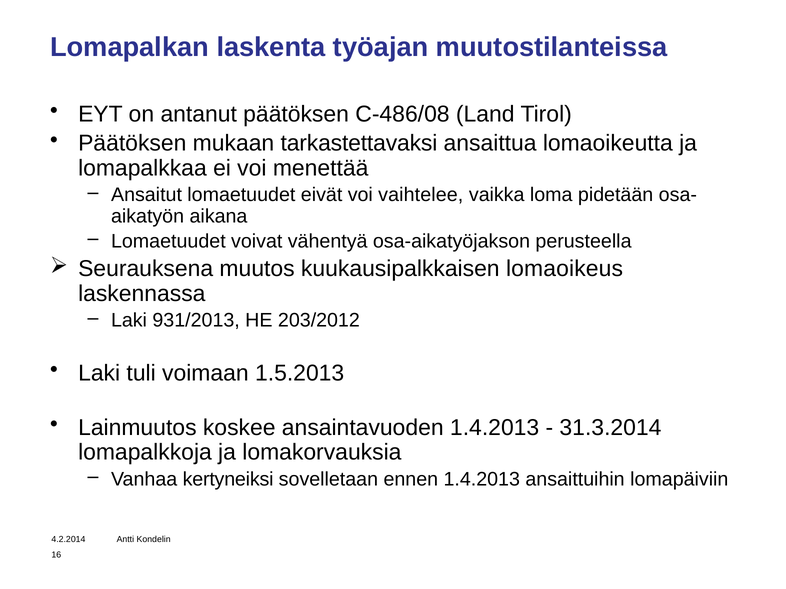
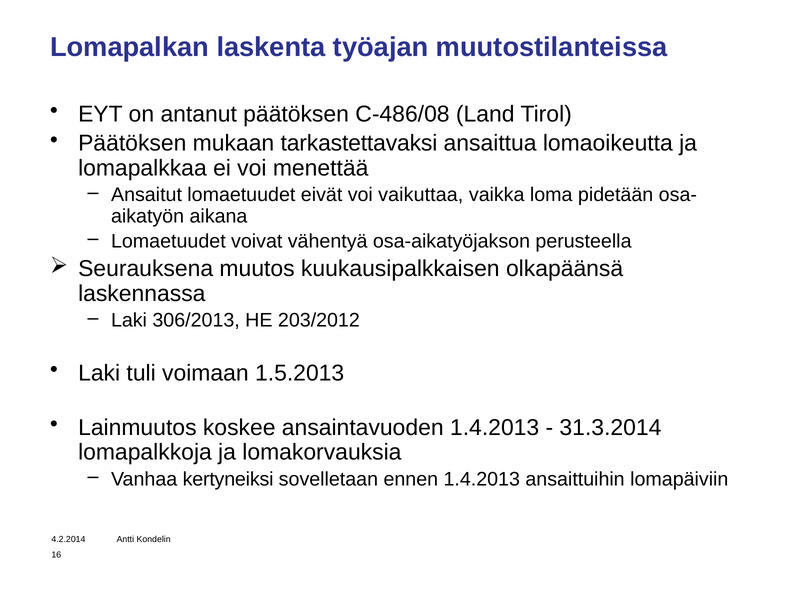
vaihtelee: vaihtelee -> vaikuttaa
lomaoikeus: lomaoikeus -> olkapäänsä
931/2013: 931/2013 -> 306/2013
